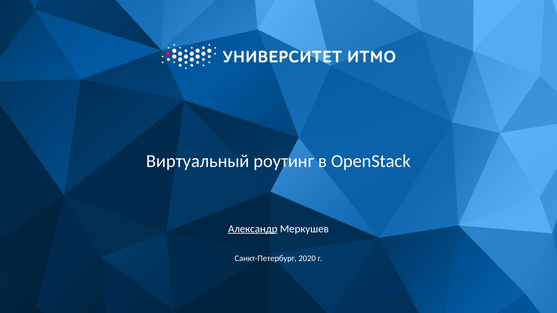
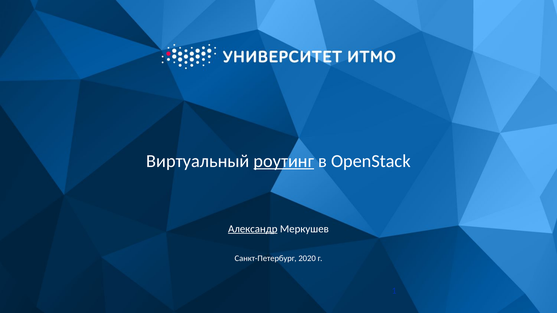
роутинг underline: none -> present
